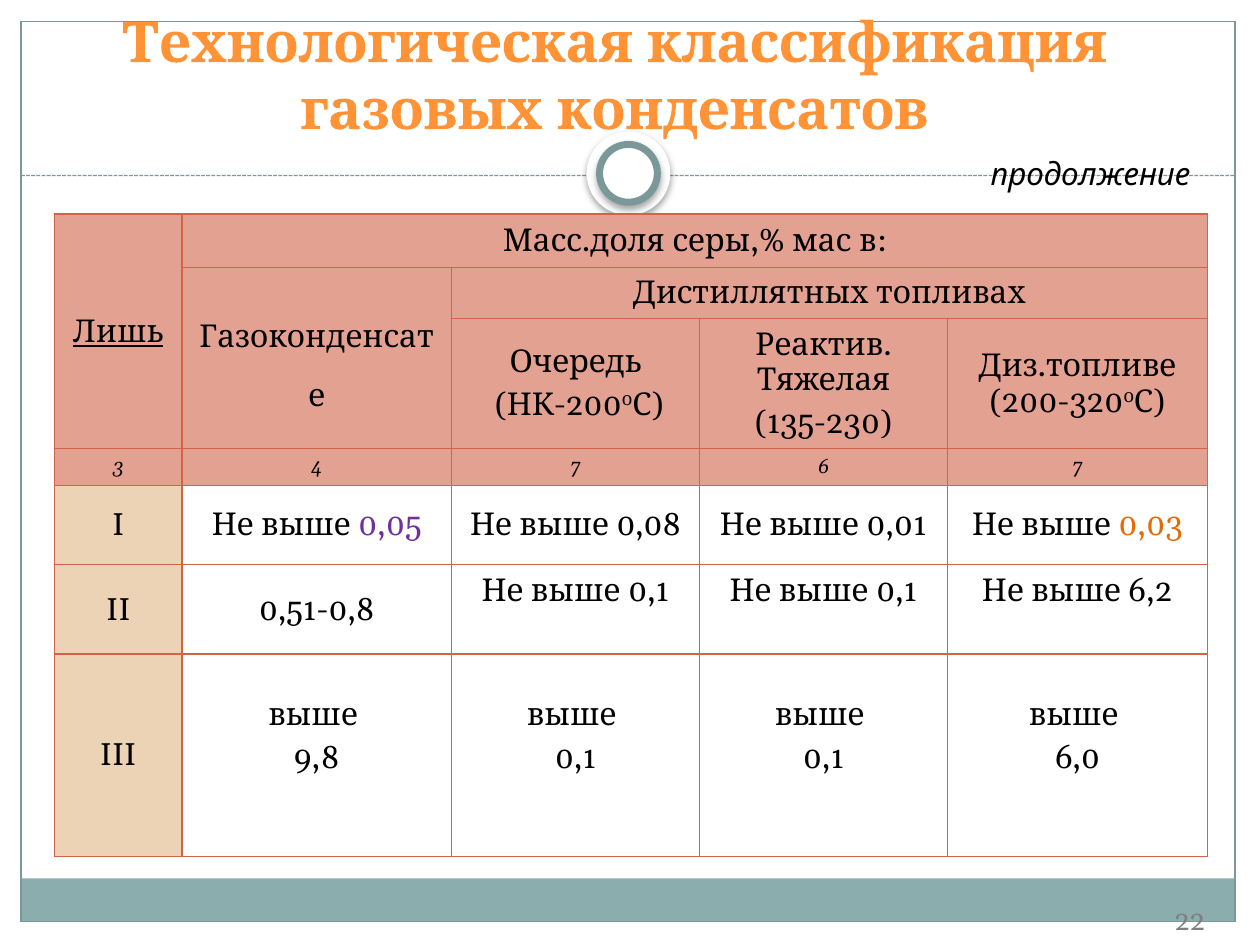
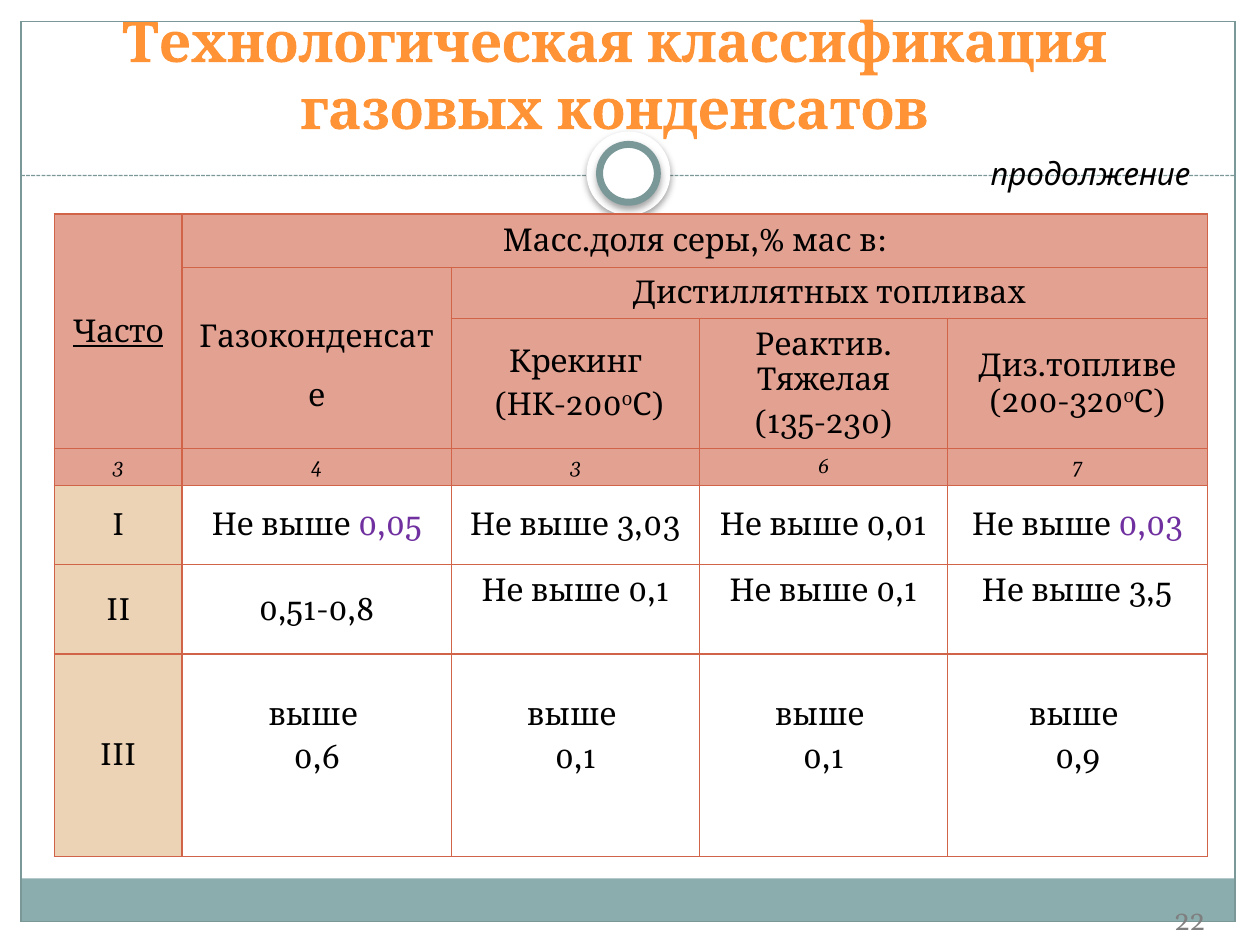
Лишь: Лишь -> Часто
Очередь: Очередь -> Крекинг
4 7: 7 -> 3
0,08: 0,08 -> 3,03
0,03 colour: orange -> purple
6,2: 6,2 -> 3,5
9,8: 9,8 -> 0,6
6,0: 6,0 -> 0,9
